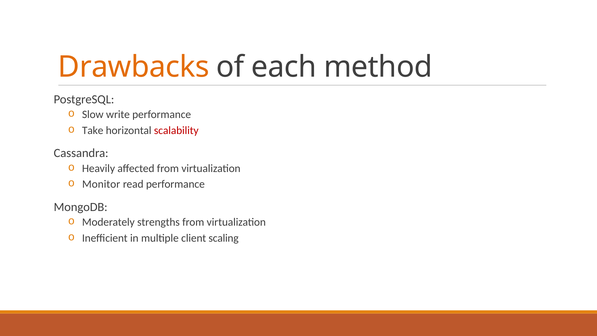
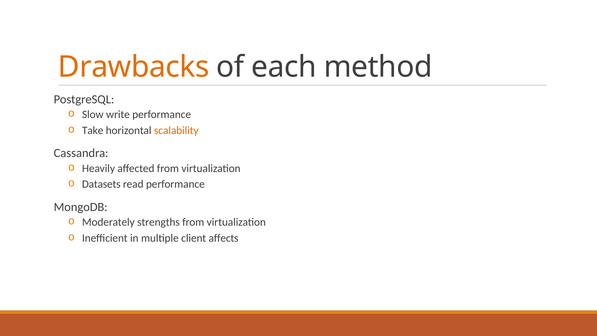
scalability colour: red -> orange
Monitor: Monitor -> Datasets
scaling: scaling -> affects
